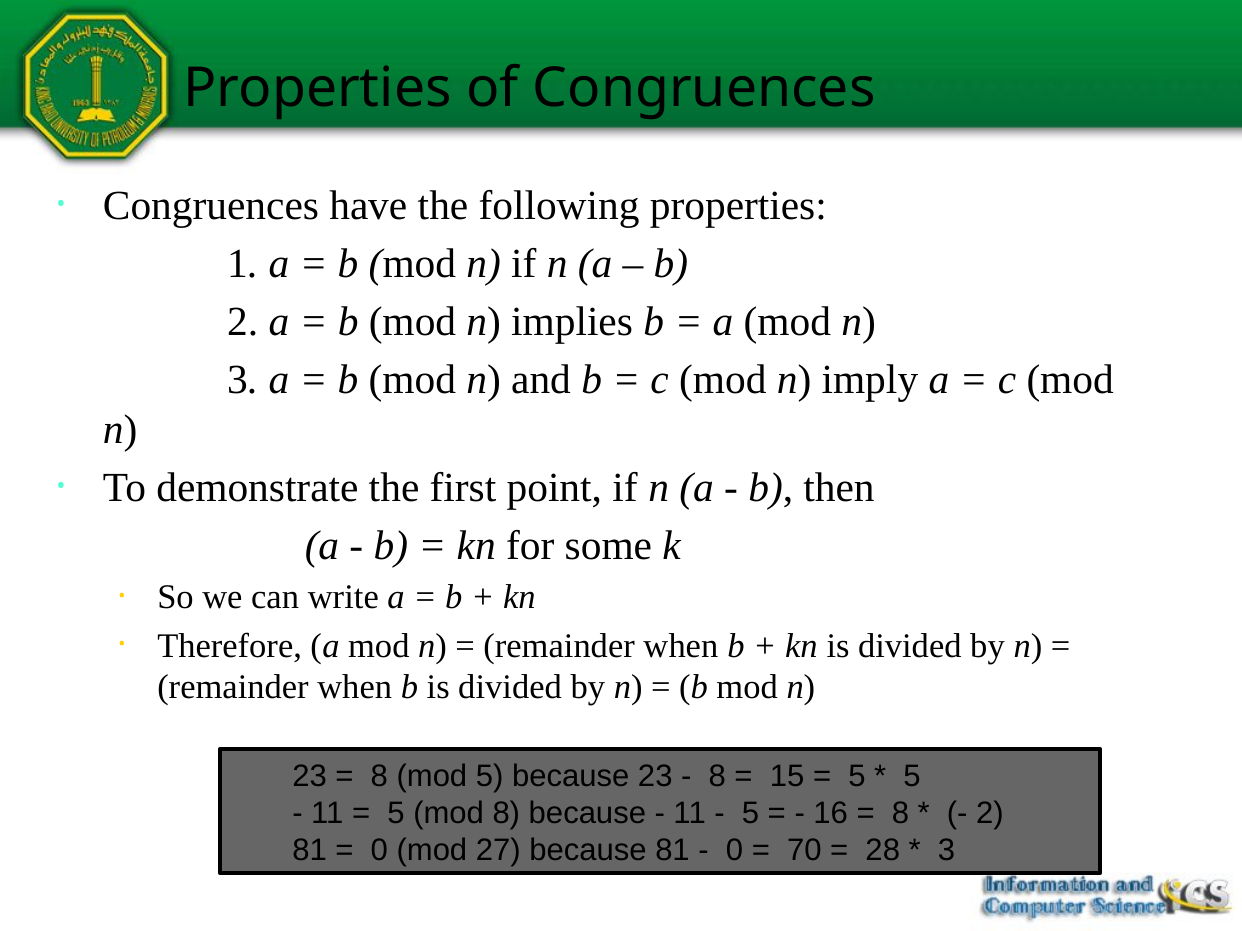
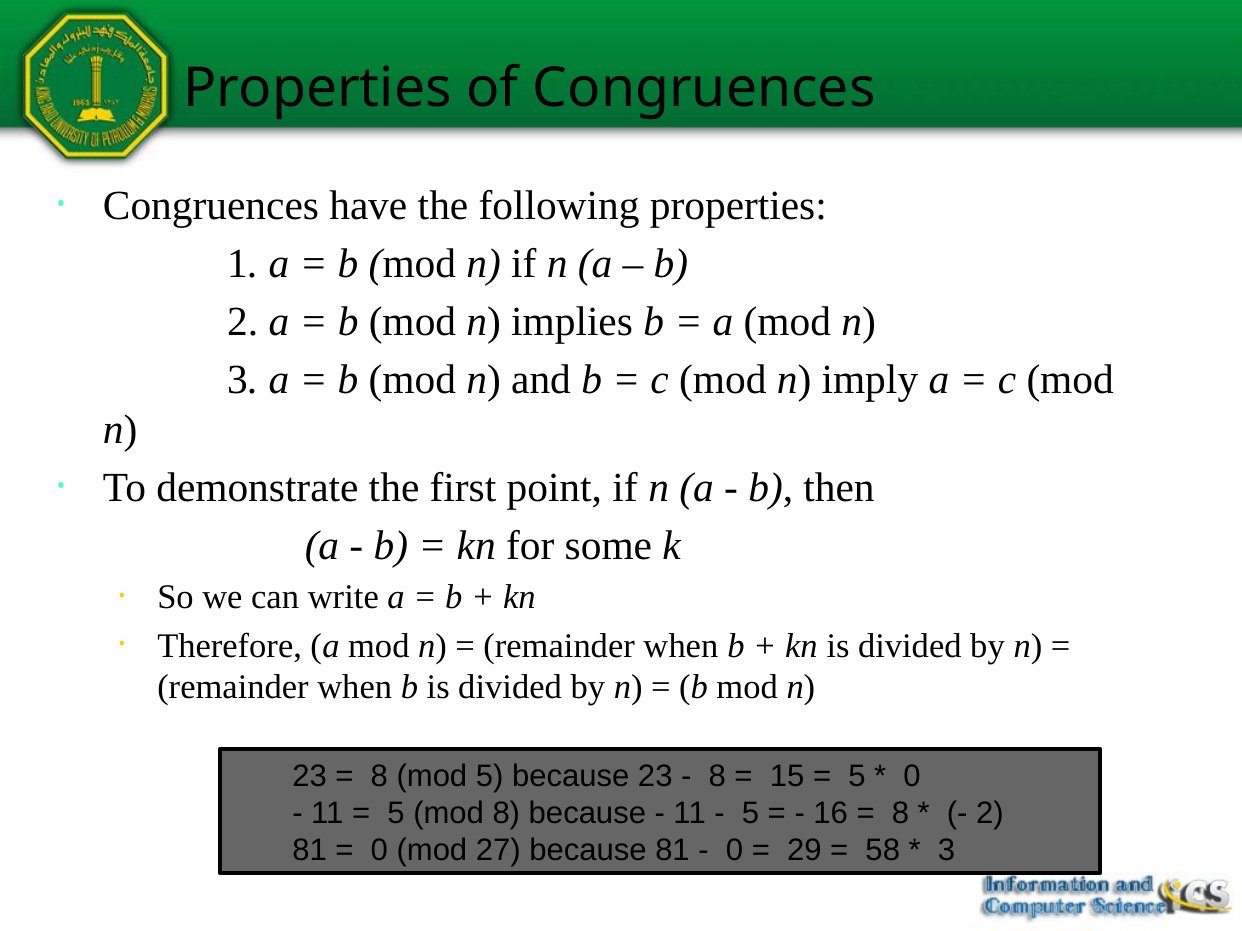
5 at (912, 776): 5 -> 0
70: 70 -> 29
28: 28 -> 58
